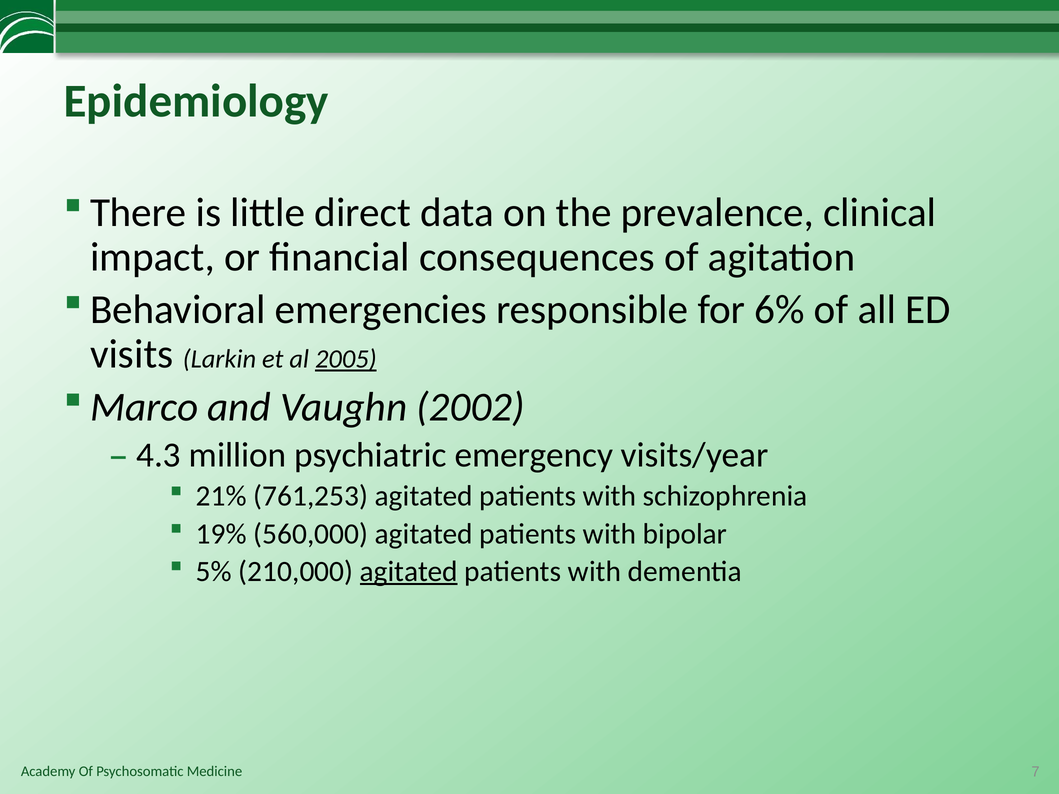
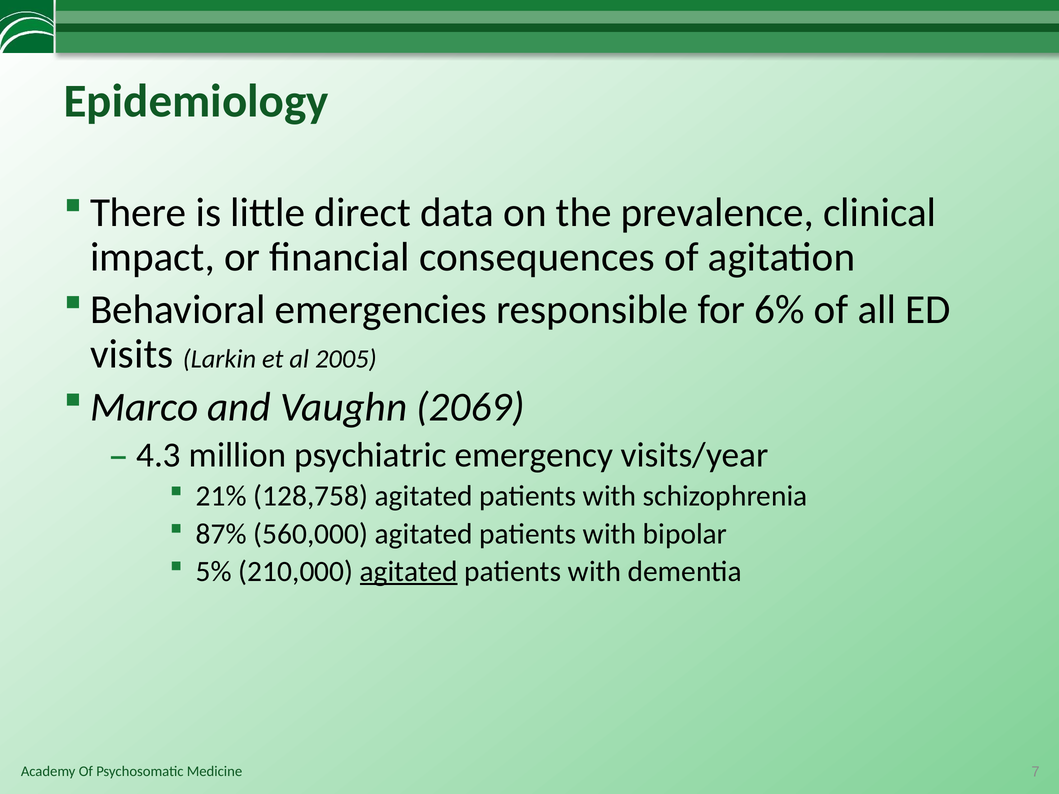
2005 underline: present -> none
2002: 2002 -> 2069
761,253: 761,253 -> 128,758
19%: 19% -> 87%
